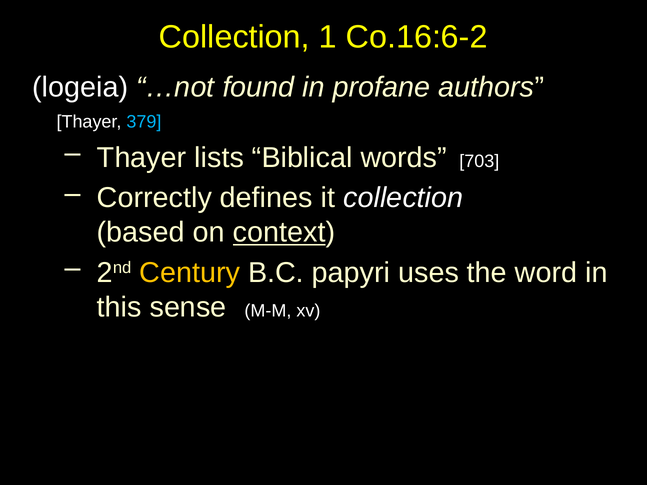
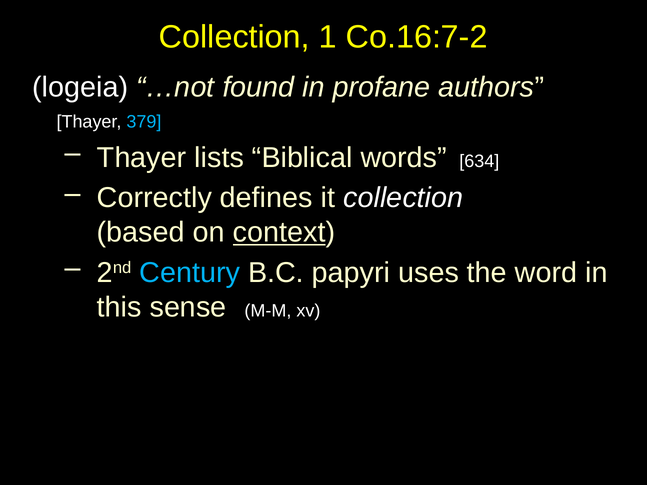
Co.16:6-2: Co.16:6-2 -> Co.16:7-2
703: 703 -> 634
Century colour: yellow -> light blue
